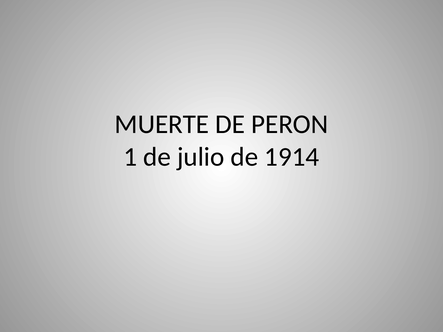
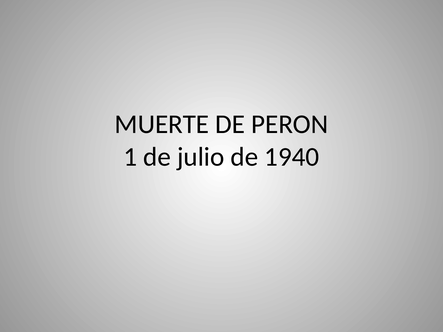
1914: 1914 -> 1940
